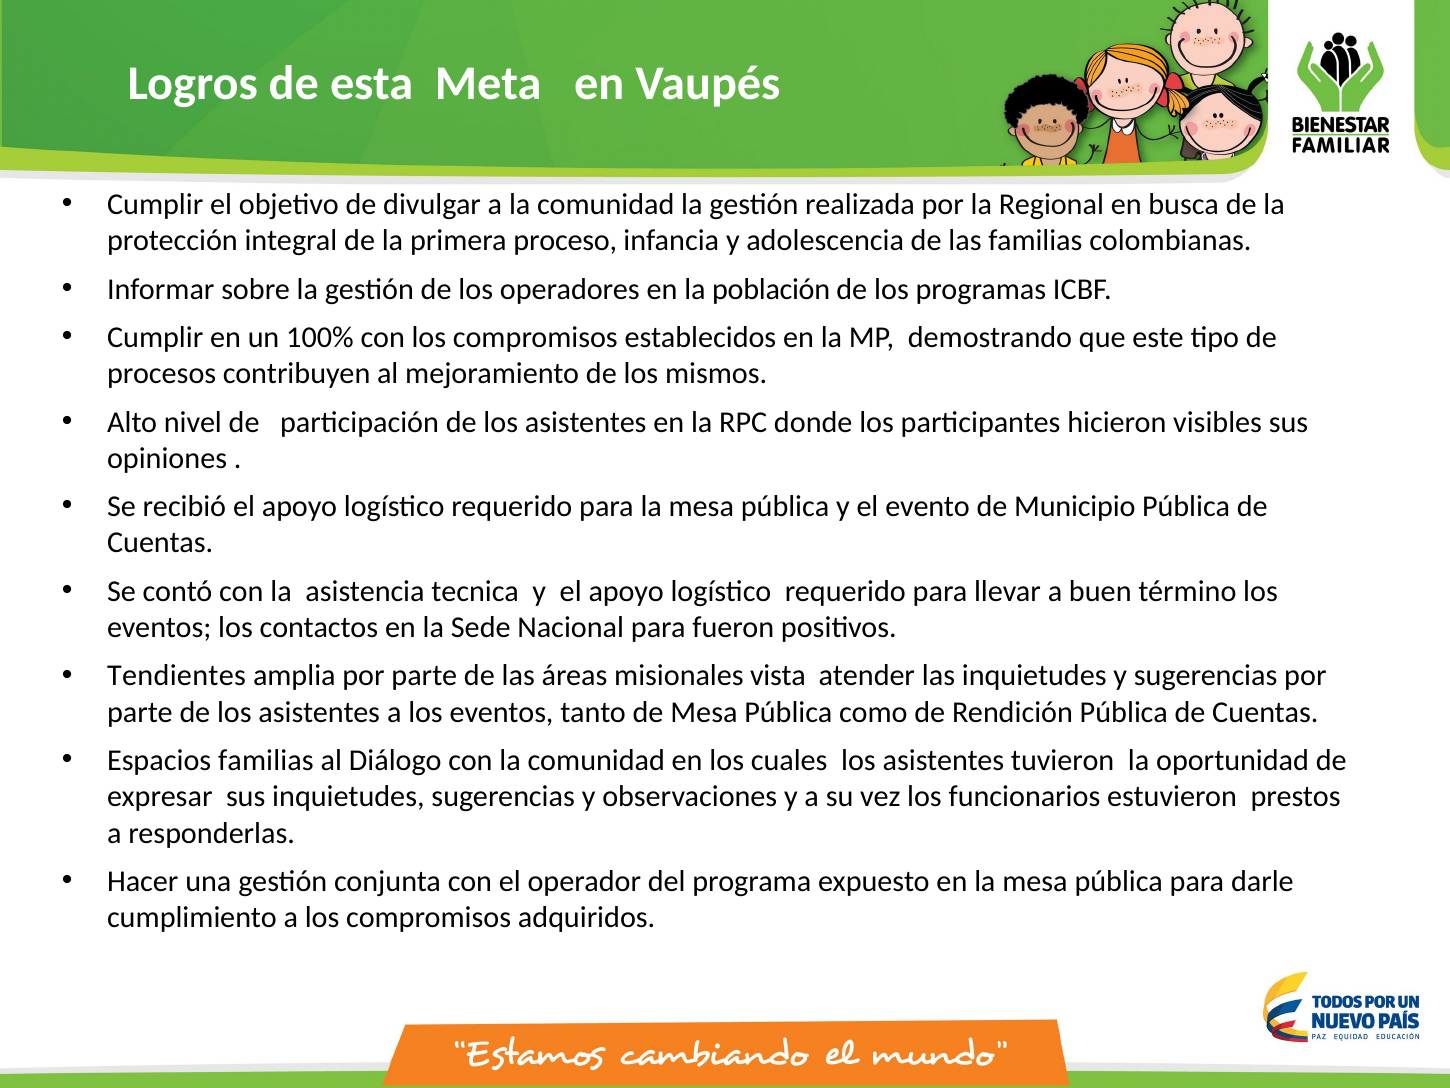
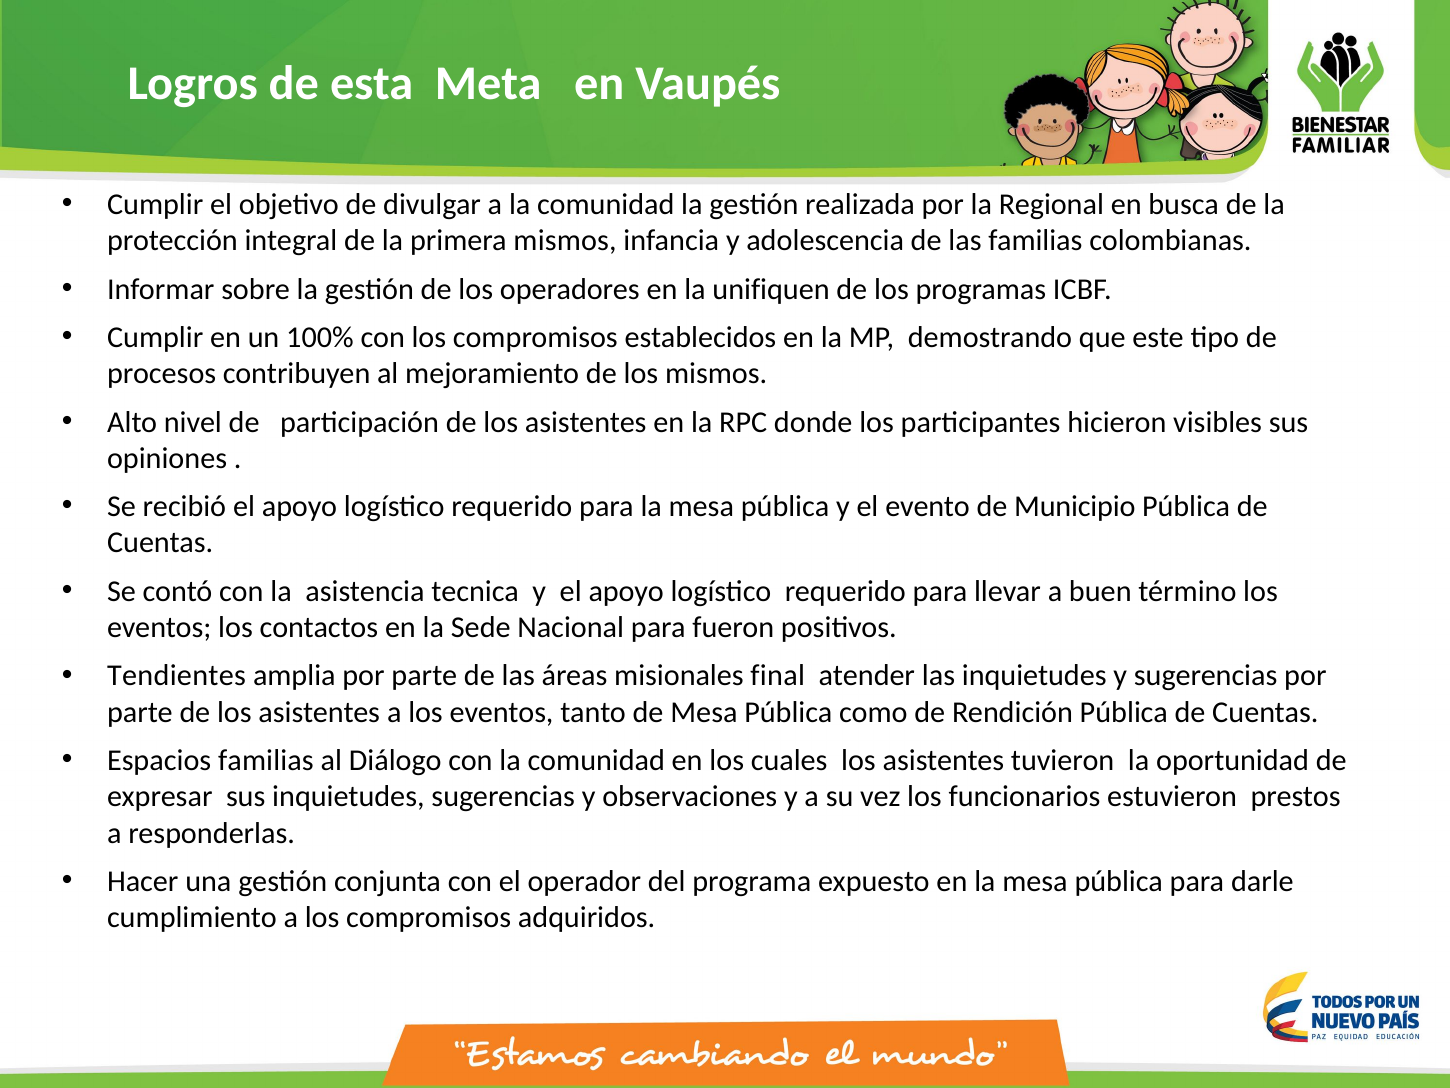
primera proceso: proceso -> mismos
población: población -> unifiquen
vista: vista -> final
